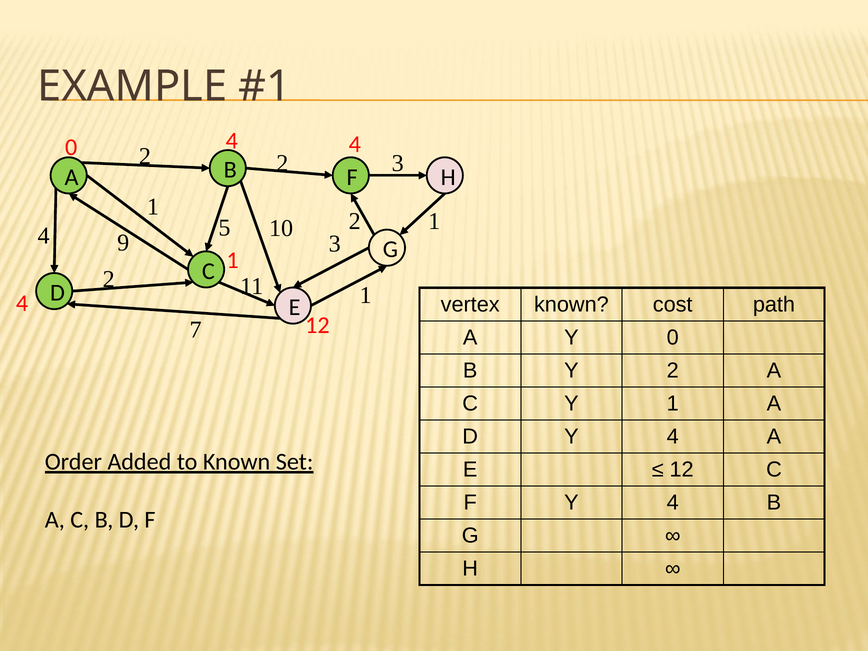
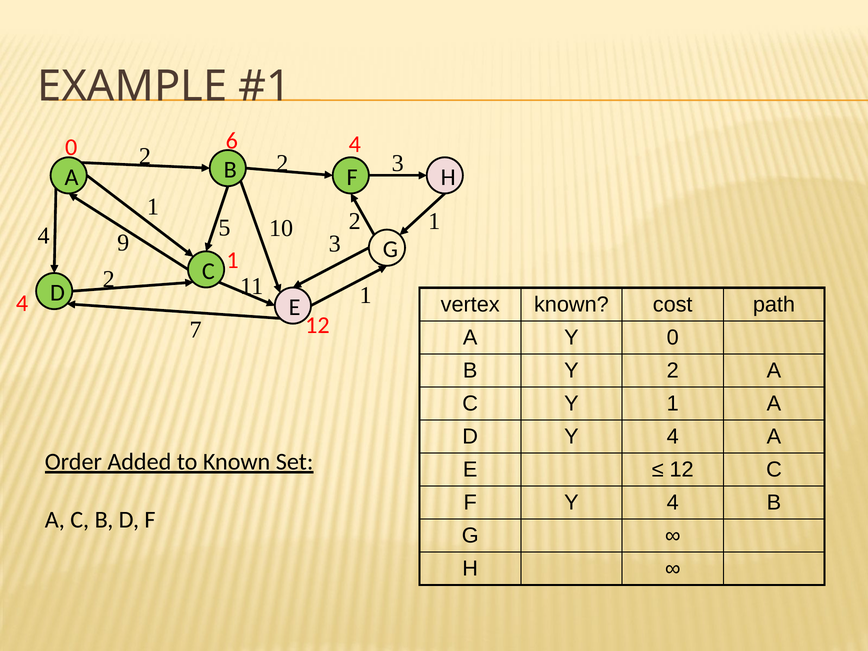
0 4: 4 -> 6
